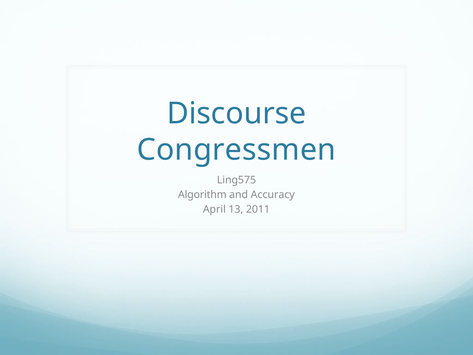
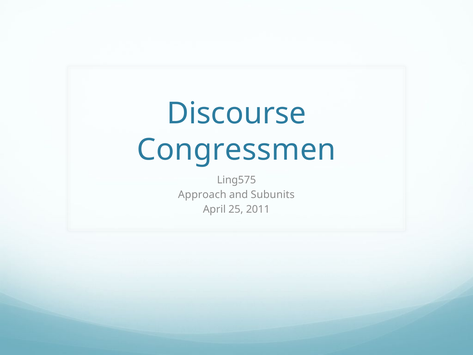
Algorithm: Algorithm -> Approach
Accuracy: Accuracy -> Subunits
13: 13 -> 25
